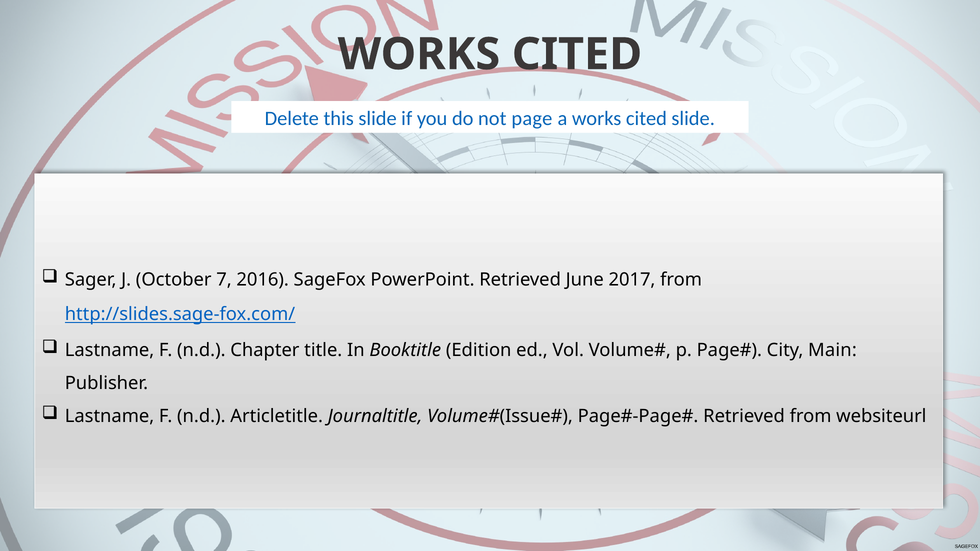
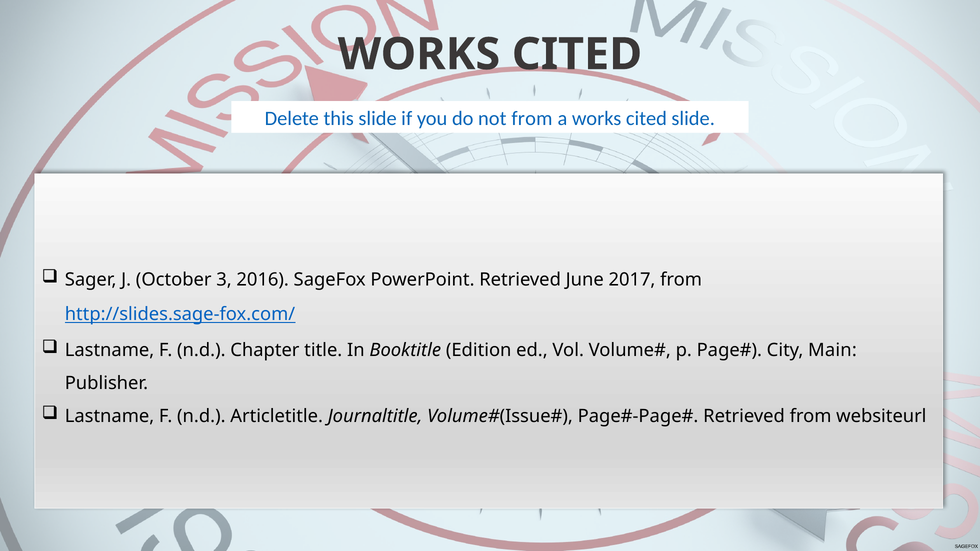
not page: page -> from
7: 7 -> 3
